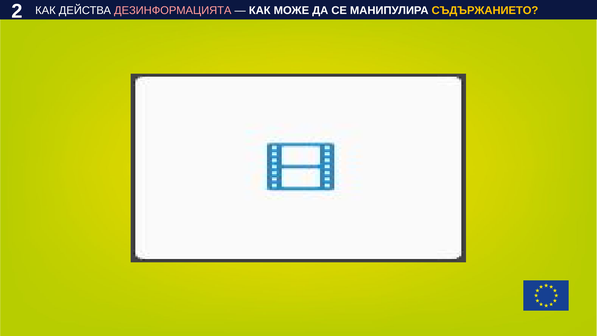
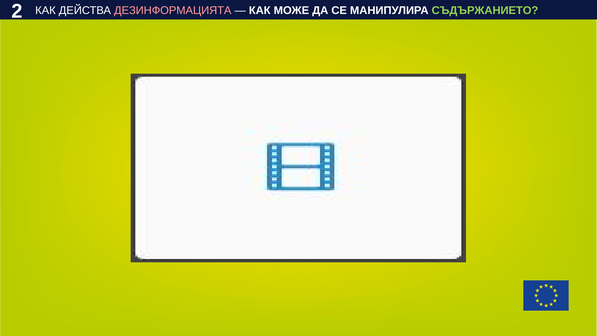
СЪДЪРЖАНИЕТО colour: yellow -> light green
